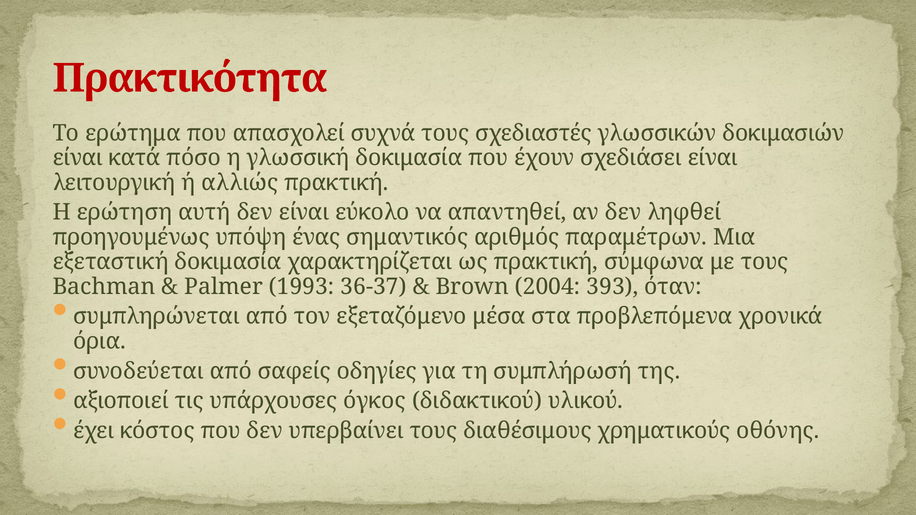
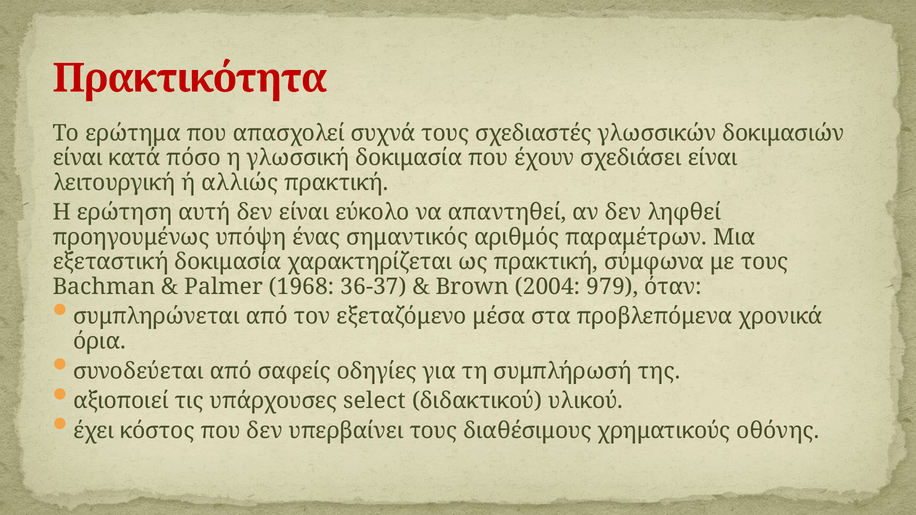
1993: 1993 -> 1968
393: 393 -> 979
όγκος: όγκος -> select
